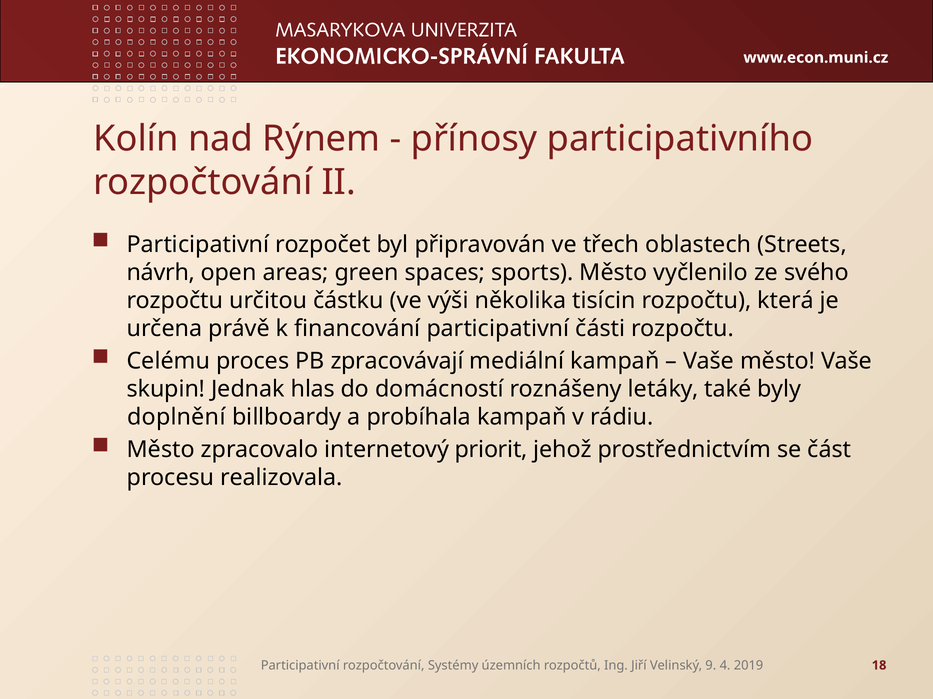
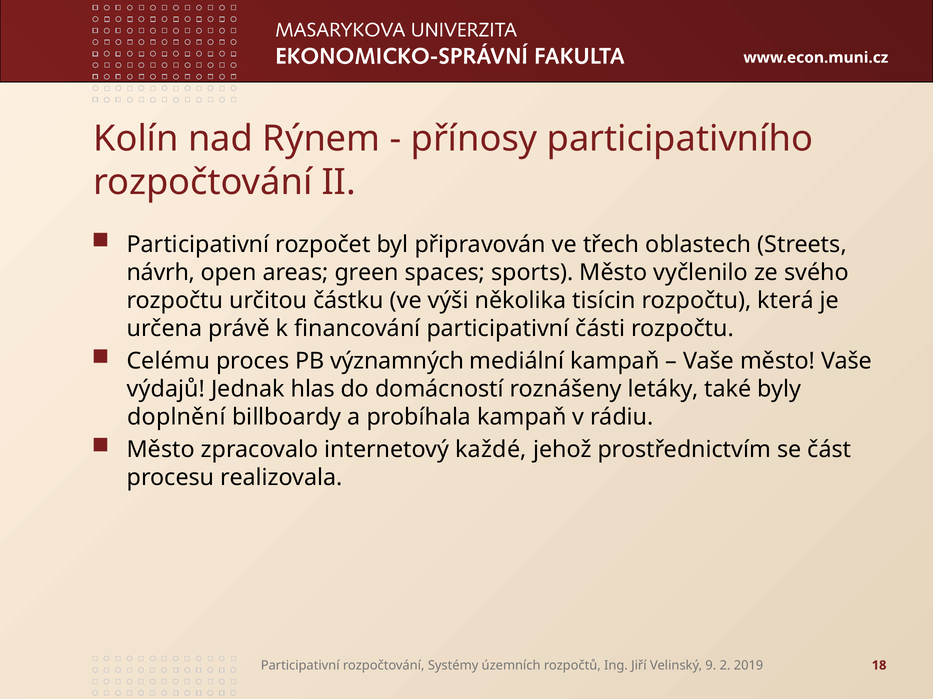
zpracovávají: zpracovávají -> významných
skupin: skupin -> výdajů
priorit: priorit -> každé
4: 4 -> 2
